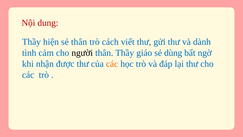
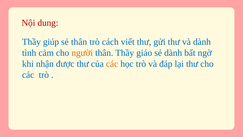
hiện: hiện -> giúp
người colour: black -> orange
sẻ dùng: dùng -> dành
